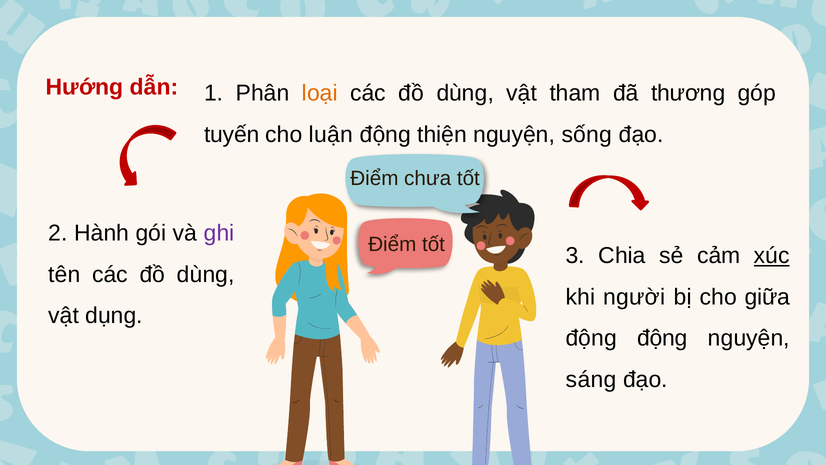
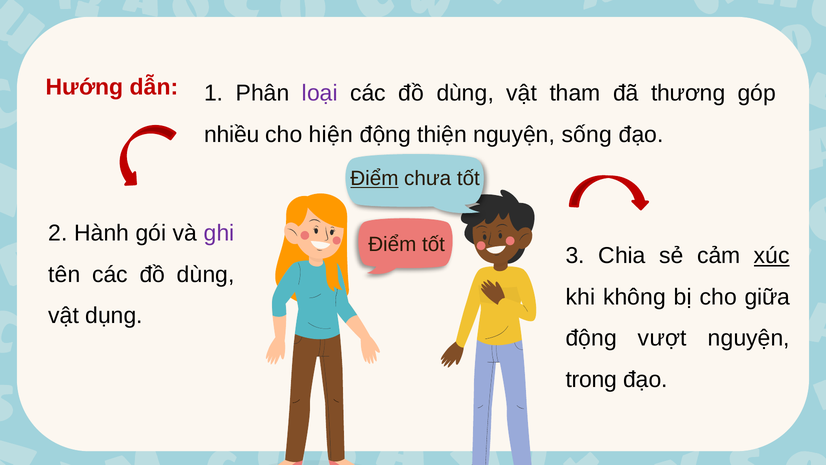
loại colour: orange -> purple
tuyến: tuyến -> nhiều
luận: luận -> hiện
Điểm at (374, 178) underline: none -> present
người: người -> không
động động: động -> vượt
sáng: sáng -> trong
